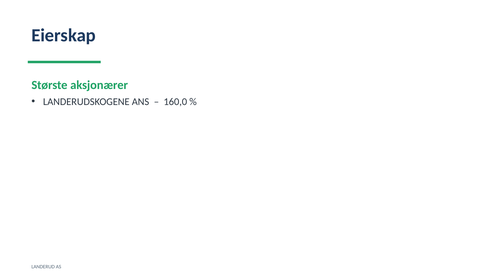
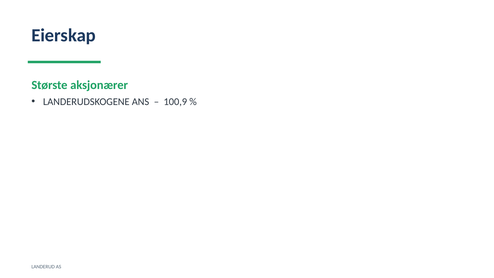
160,0: 160,0 -> 100,9
